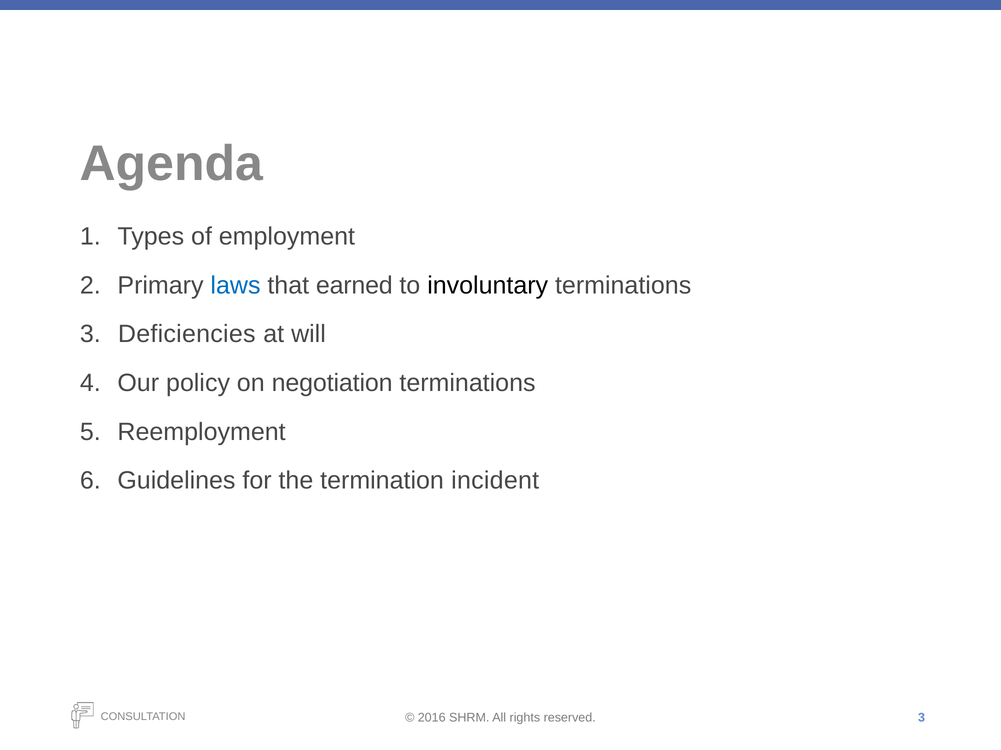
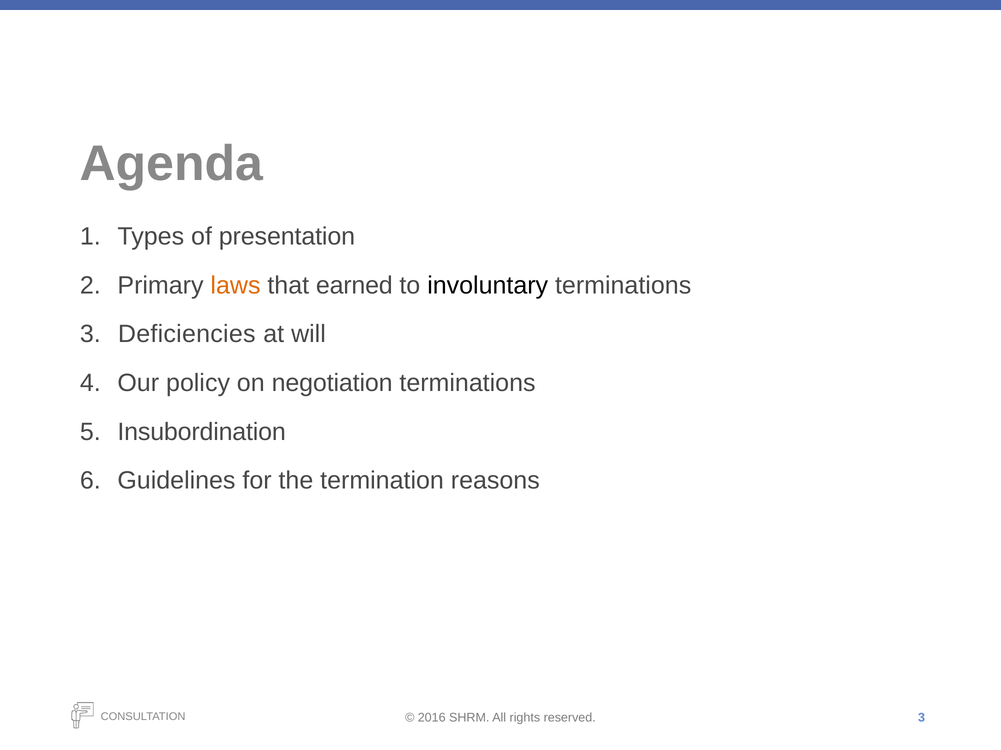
employment: employment -> presentation
laws colour: blue -> orange
Reemployment: Reemployment -> Insubordination
incident: incident -> reasons
